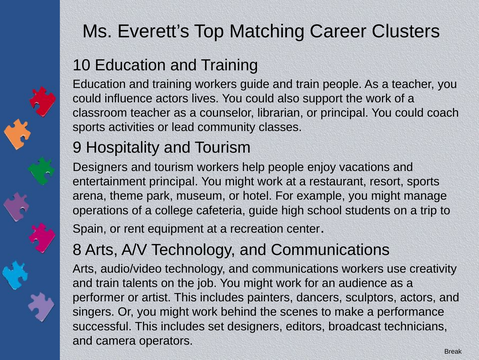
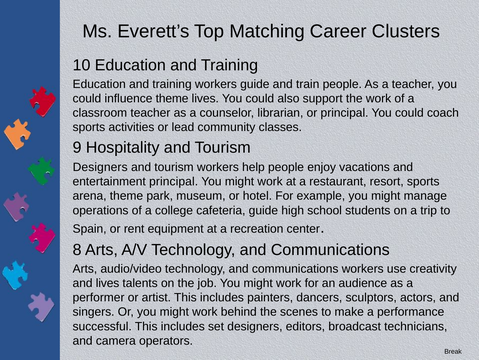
influence actors: actors -> theme
train at (107, 283): train -> lives
